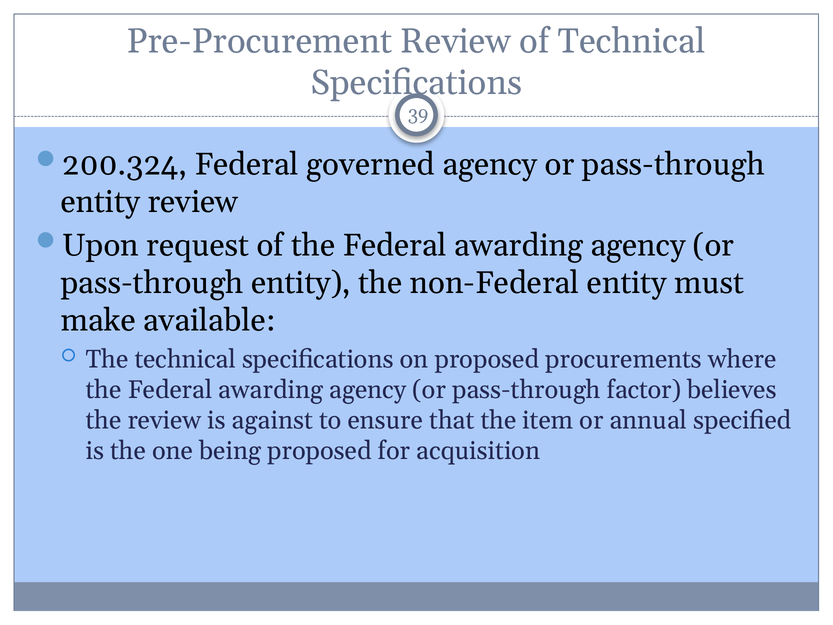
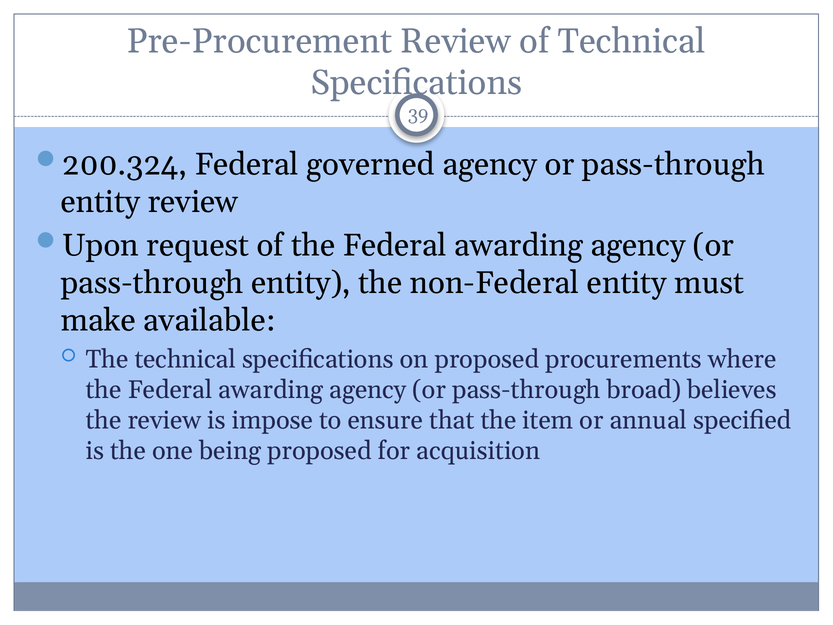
factor: factor -> broad
against: against -> impose
